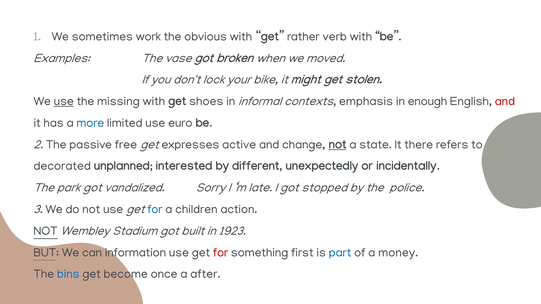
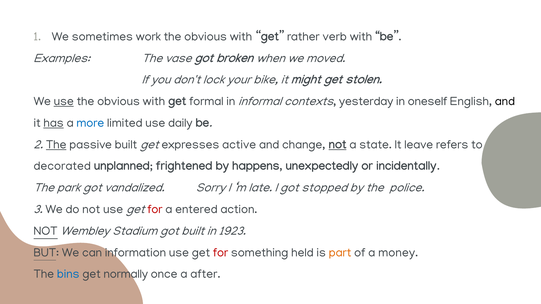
missing at (118, 101): missing -> obvious
shoes: shoes -> formal
emphasis: emphasis -> yesterday
enough: enough -> oneself
and at (505, 101) colour: red -> black
has underline: none -> present
euro: euro -> daily
The at (56, 145) underline: none -> present
passive free: free -> built
there: there -> leave
interested: interested -> frightened
different: different -> happens
for at (155, 209) colour: blue -> red
children: children -> entered
first: first -> held
part colour: blue -> orange
become: become -> normally
